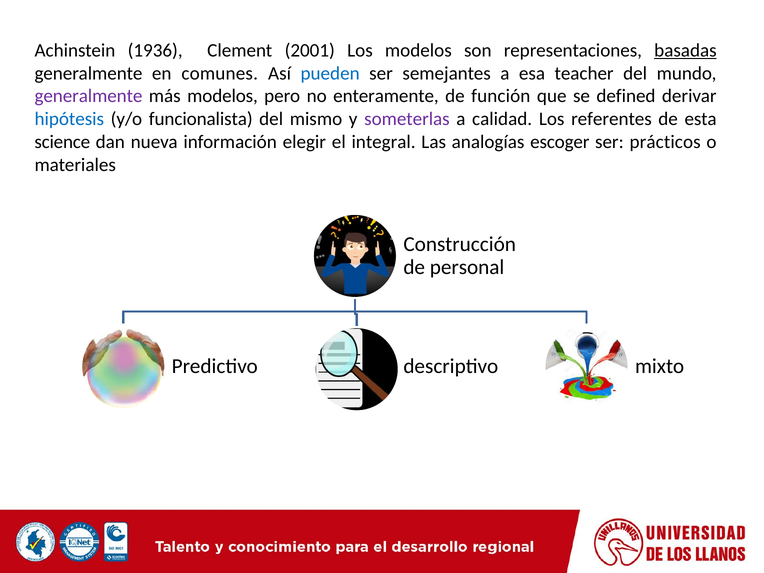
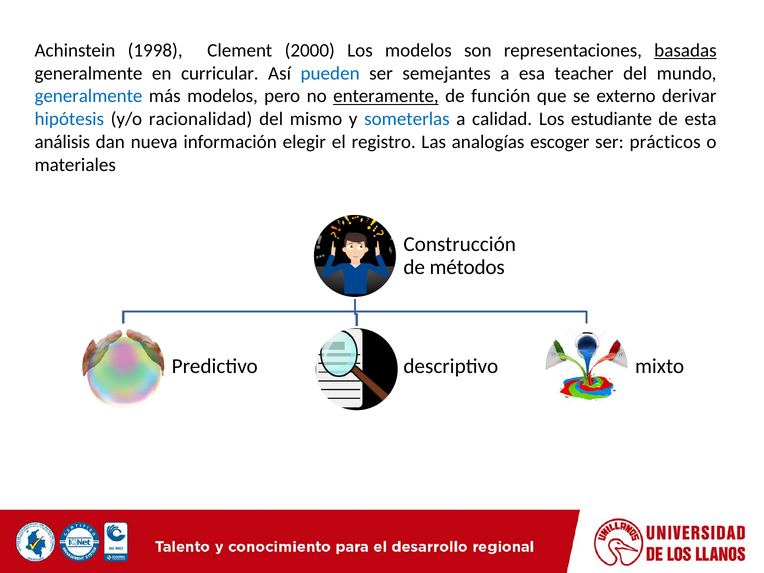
1936: 1936 -> 1998
2001: 2001 -> 2000
comunes: comunes -> curricular
generalmente at (89, 96) colour: purple -> blue
enteramente underline: none -> present
defined: defined -> externo
funcionalista: funcionalista -> racionalidad
someterlas colour: purple -> blue
referentes: referentes -> estudiante
science: science -> análisis
integral: integral -> registro
personal: personal -> métodos
